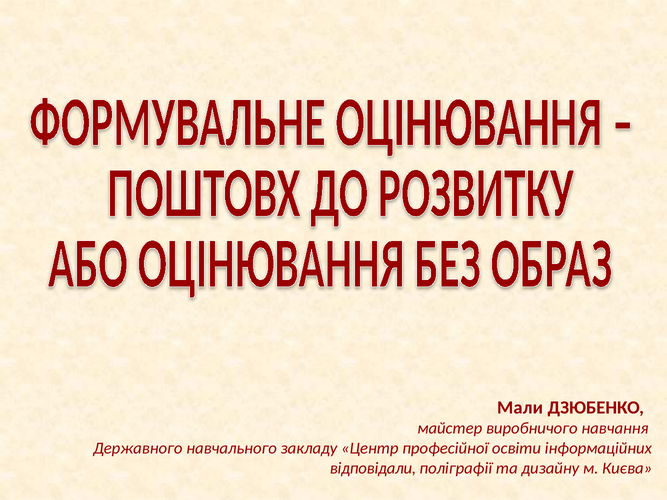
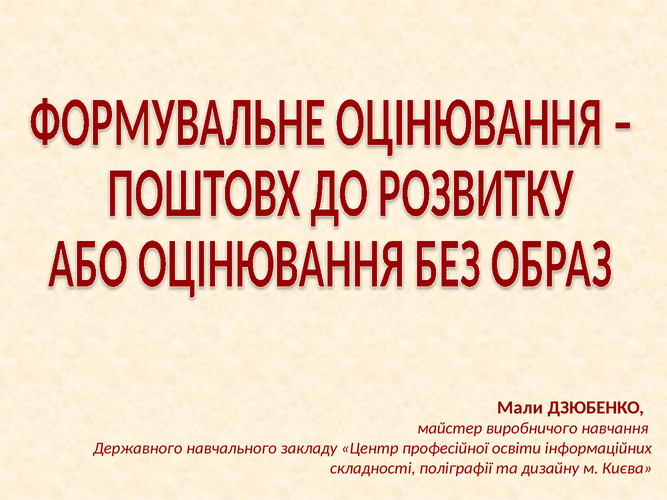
відповідали: відповідали -> складності
